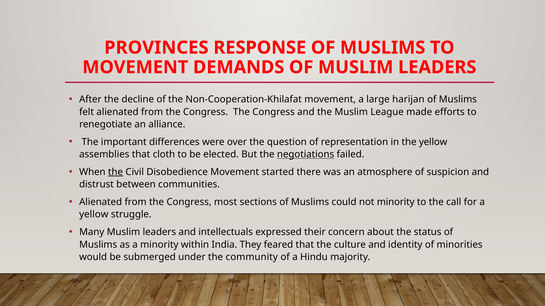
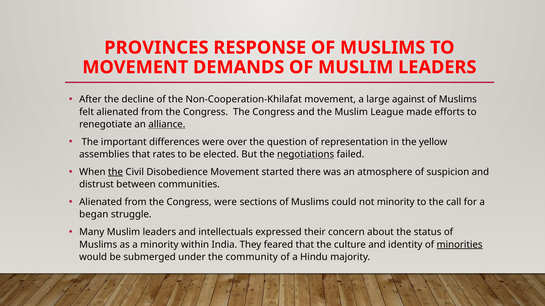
harijan: harijan -> against
alliance underline: none -> present
cloth: cloth -> rates
Congress most: most -> were
yellow at (94, 215): yellow -> began
minorities underline: none -> present
